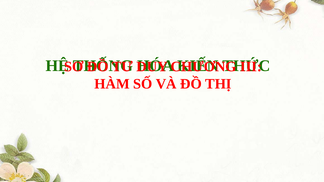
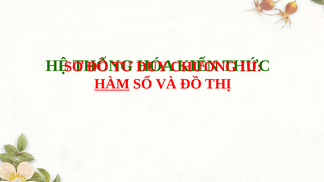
HÀM underline: none -> present
